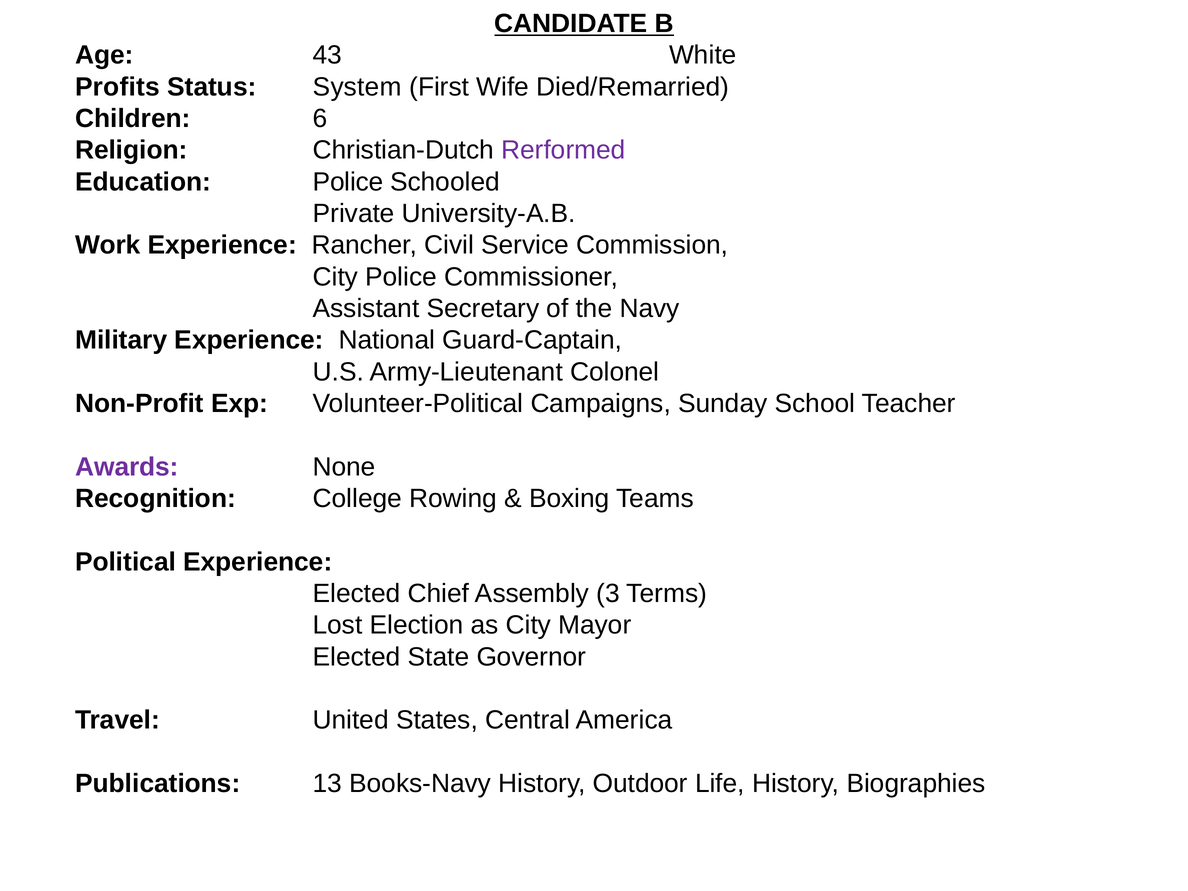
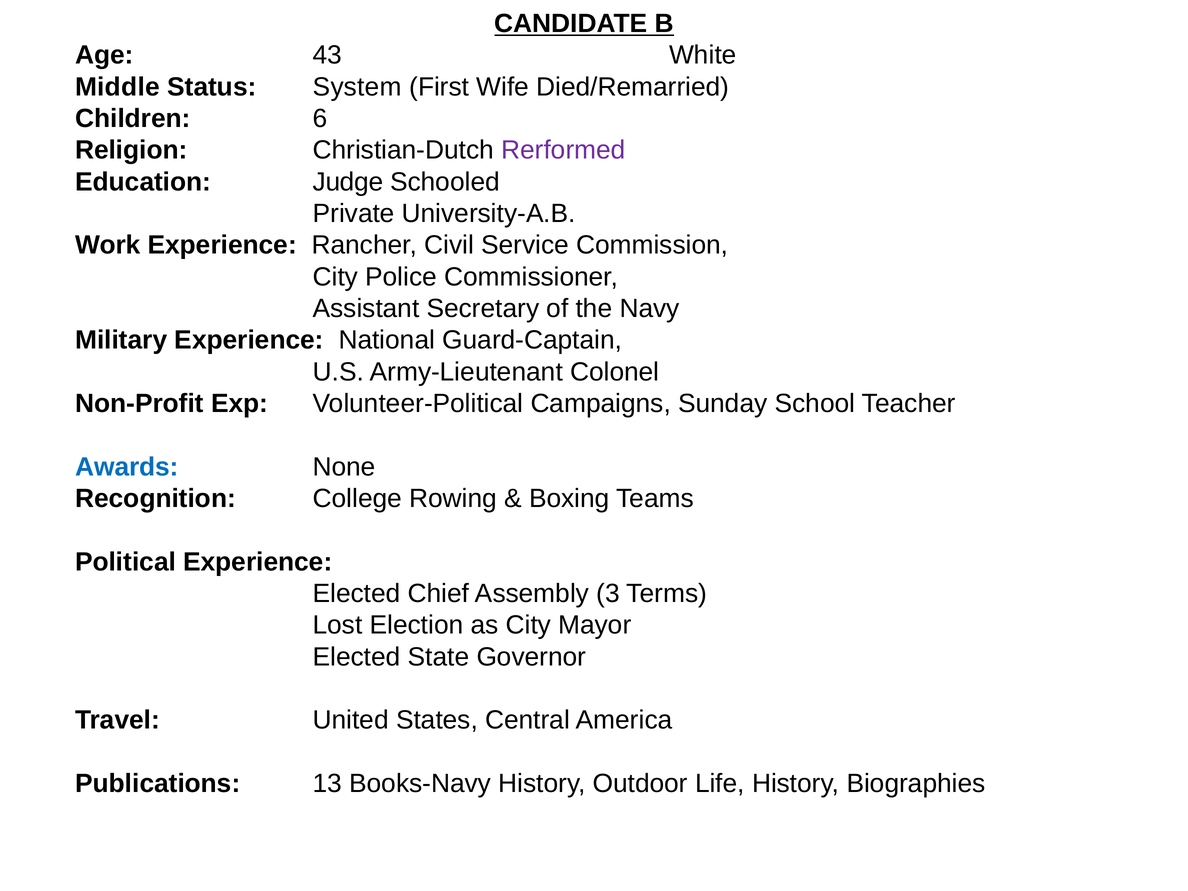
Profits: Profits -> Middle
Education Police: Police -> Judge
Awards colour: purple -> blue
